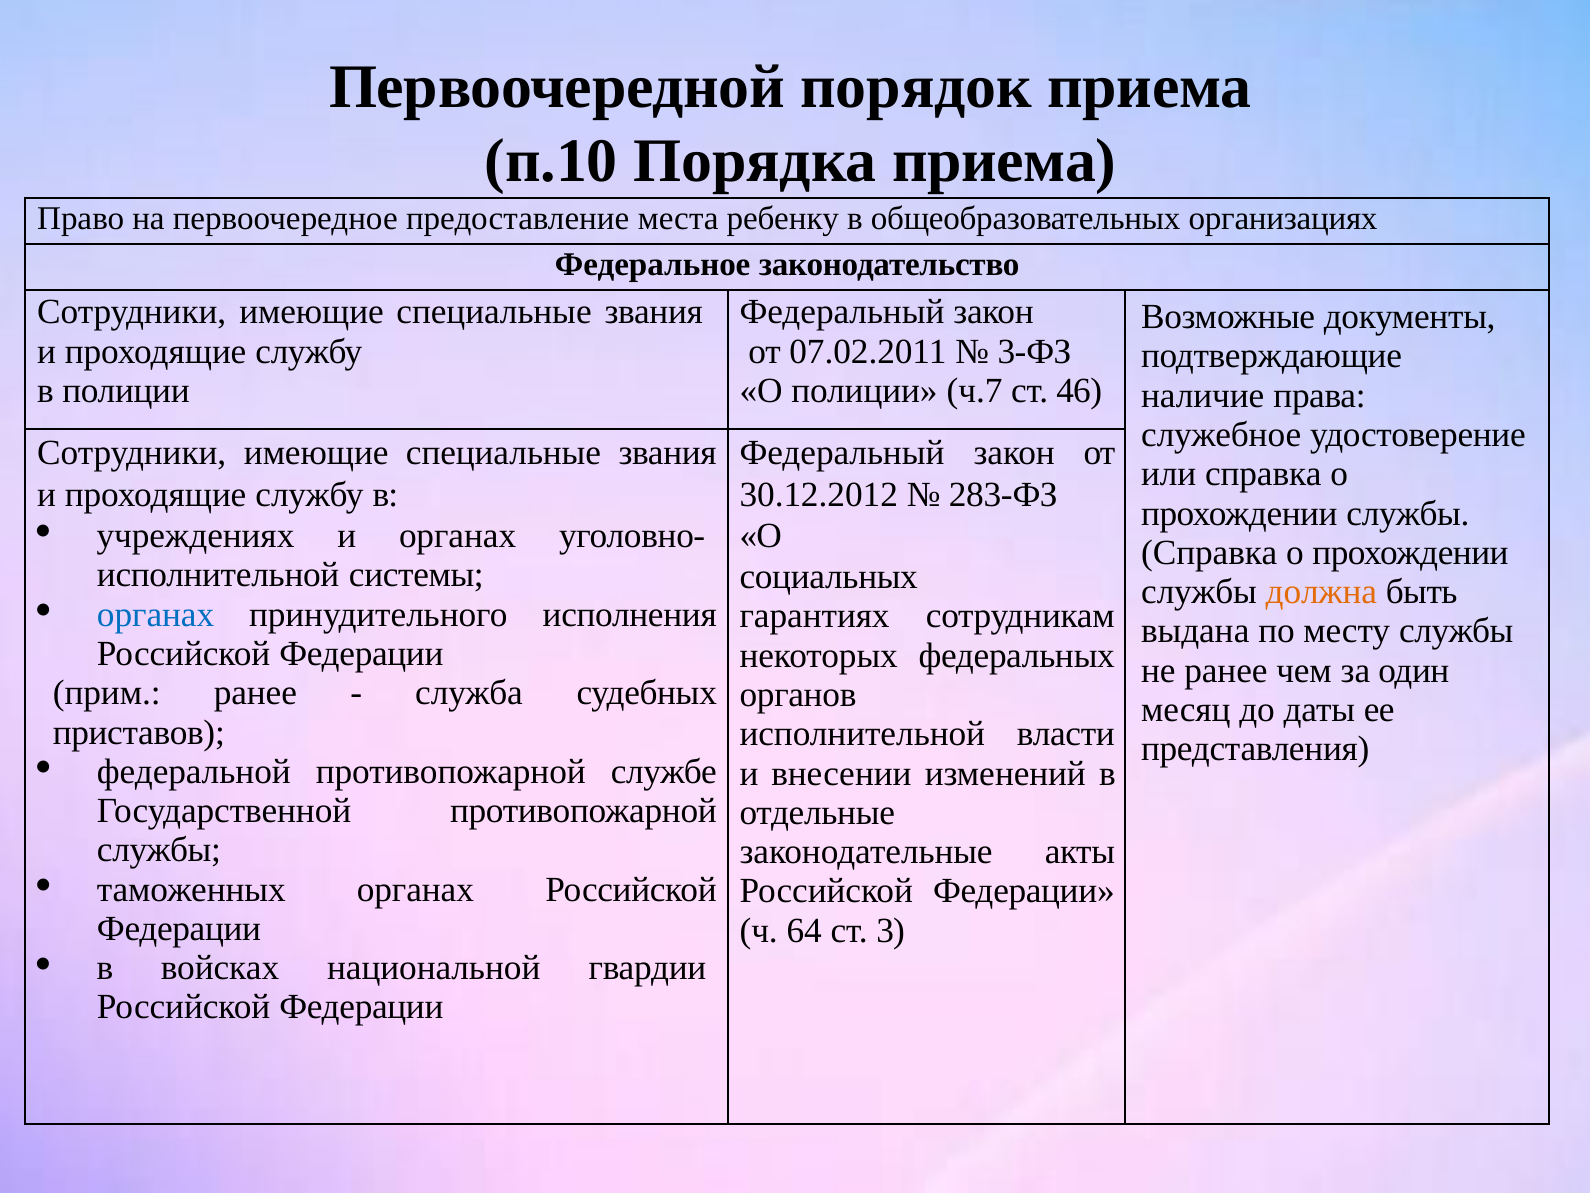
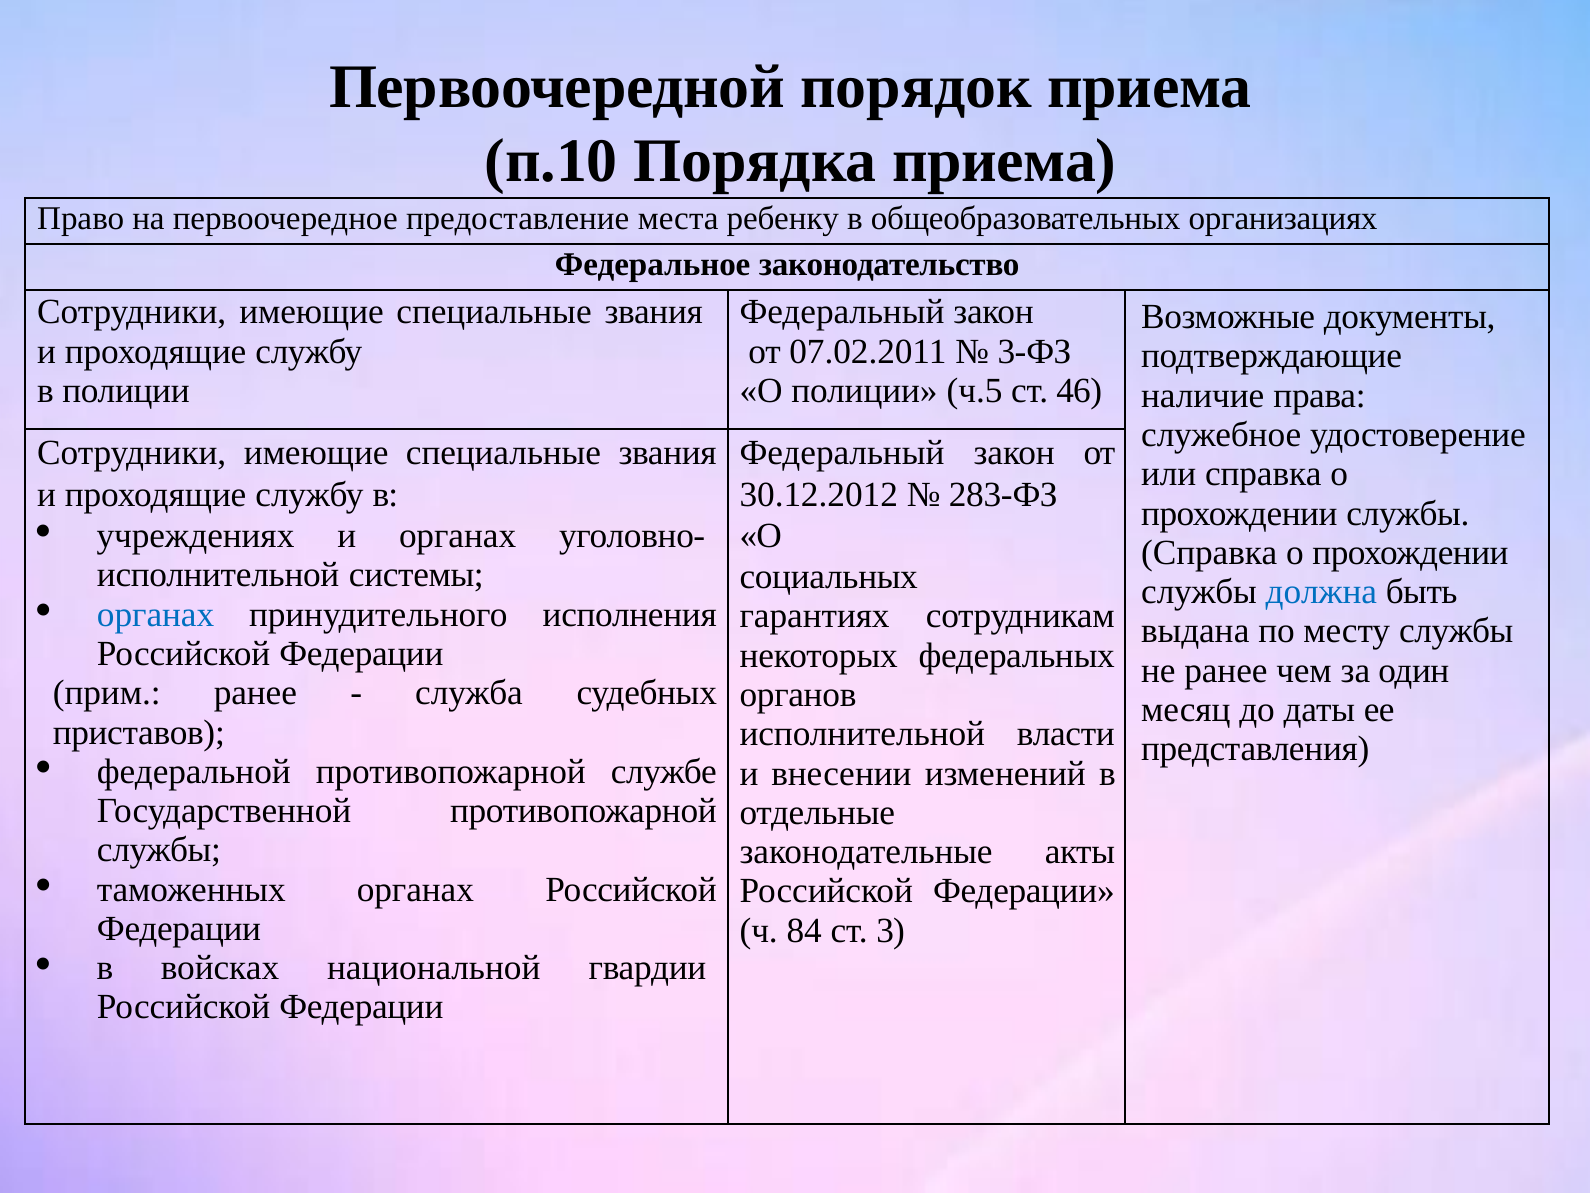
ч.7: ч.7 -> ч.5
должна colour: orange -> blue
64: 64 -> 84
